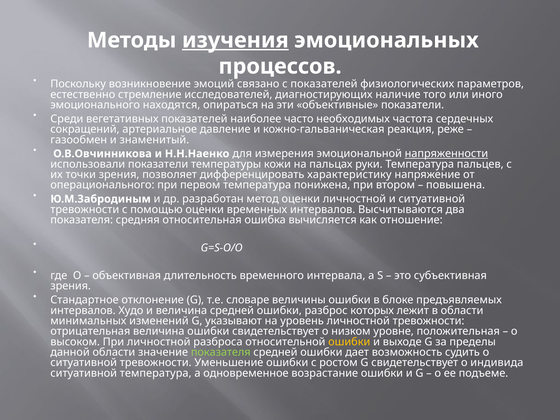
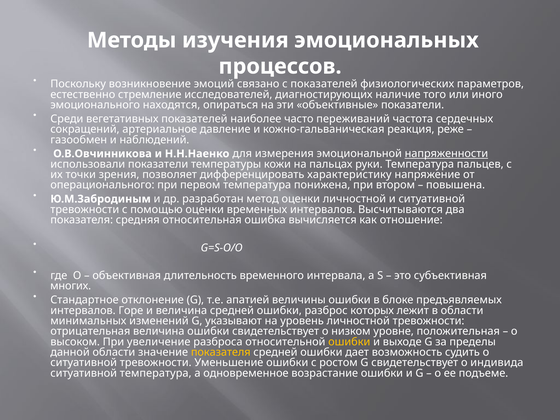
изучения underline: present -> none
необходимых: необходимых -> переживаний
знаменитый: знаменитый -> наблюдений
зрения at (71, 286): зрения -> многих
словаре: словаре -> апатией
Худо: Худо -> Горе
При личностной: личностной -> увеличение
показателя at (221, 352) colour: light green -> yellow
